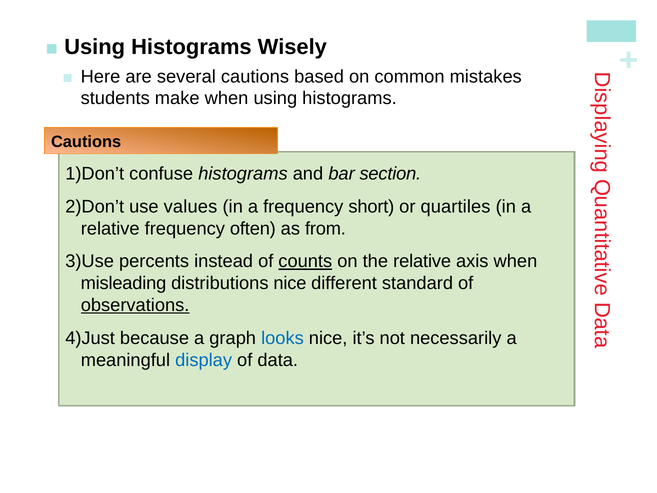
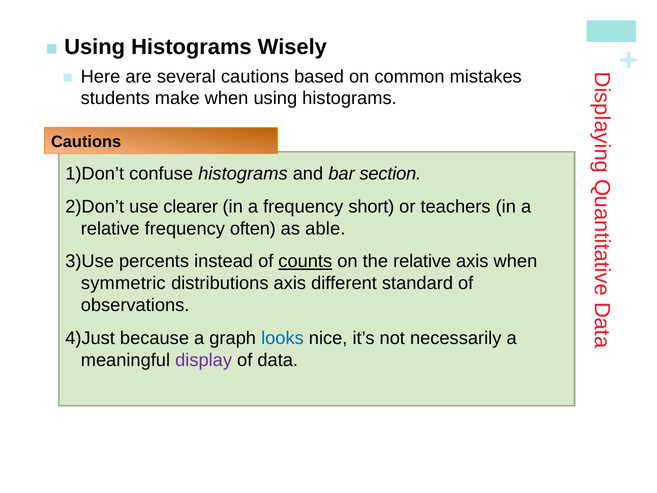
values: values -> clearer
quartiles: quartiles -> teachers
from: from -> able
misleading: misleading -> symmetric
distributions nice: nice -> axis
observations underline: present -> none
display colour: blue -> purple
